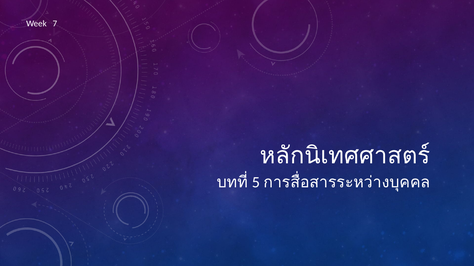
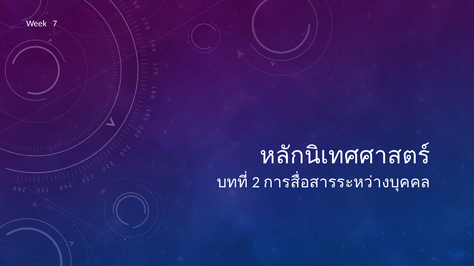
5: 5 -> 2
